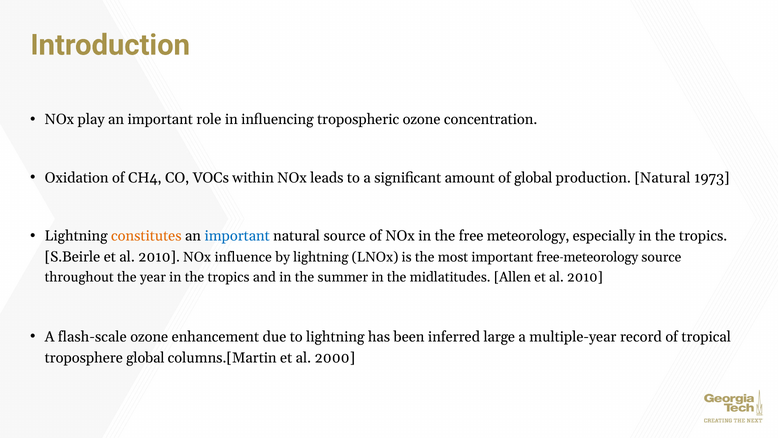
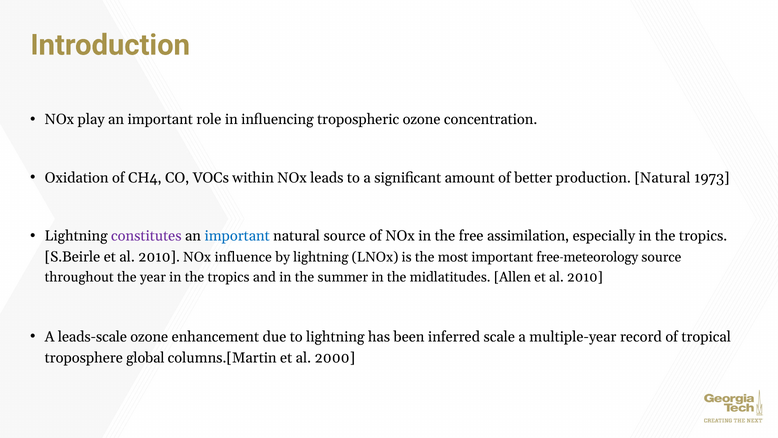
of global: global -> better
constitutes colour: orange -> purple
meteorology: meteorology -> assimilation
flash-scale: flash-scale -> leads-scale
large: large -> scale
